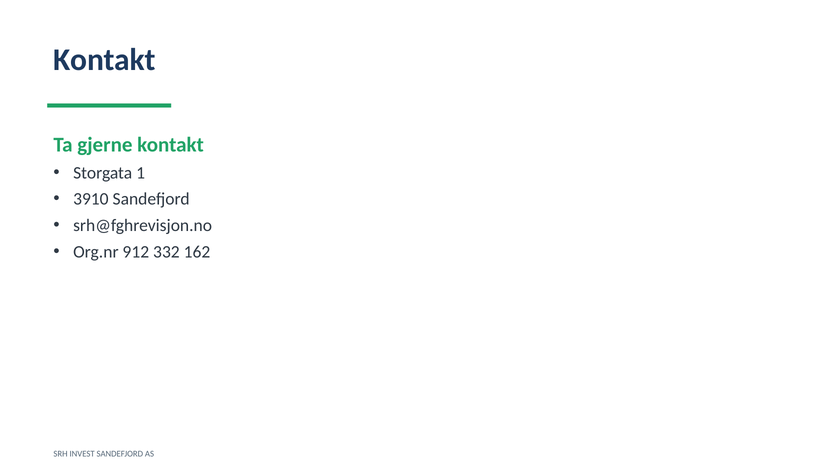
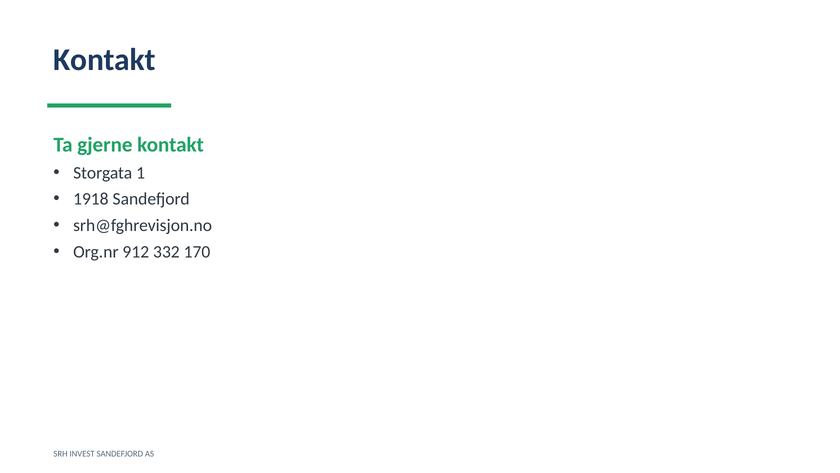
3910: 3910 -> 1918
162: 162 -> 170
